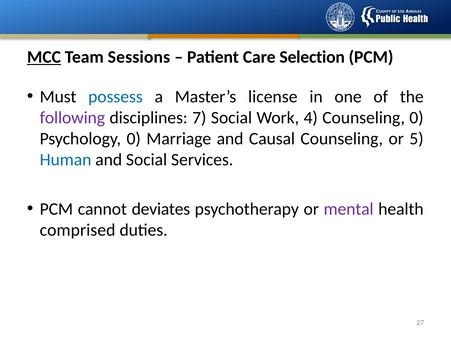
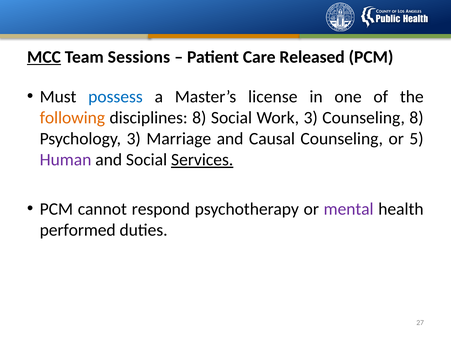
Selection: Selection -> Released
following colour: purple -> orange
disciplines 7: 7 -> 8
Work 4: 4 -> 3
Counseling 0: 0 -> 8
Psychology 0: 0 -> 3
Human colour: blue -> purple
Services underline: none -> present
deviates: deviates -> respond
comprised: comprised -> performed
